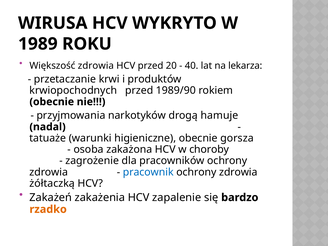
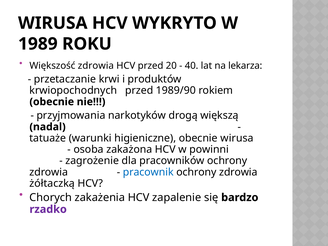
hamuje: hamuje -> większą
obecnie gorsza: gorsza -> wirusa
choroby: choroby -> powinni
Zakażeń: Zakażeń -> Chorych
rzadko colour: orange -> purple
